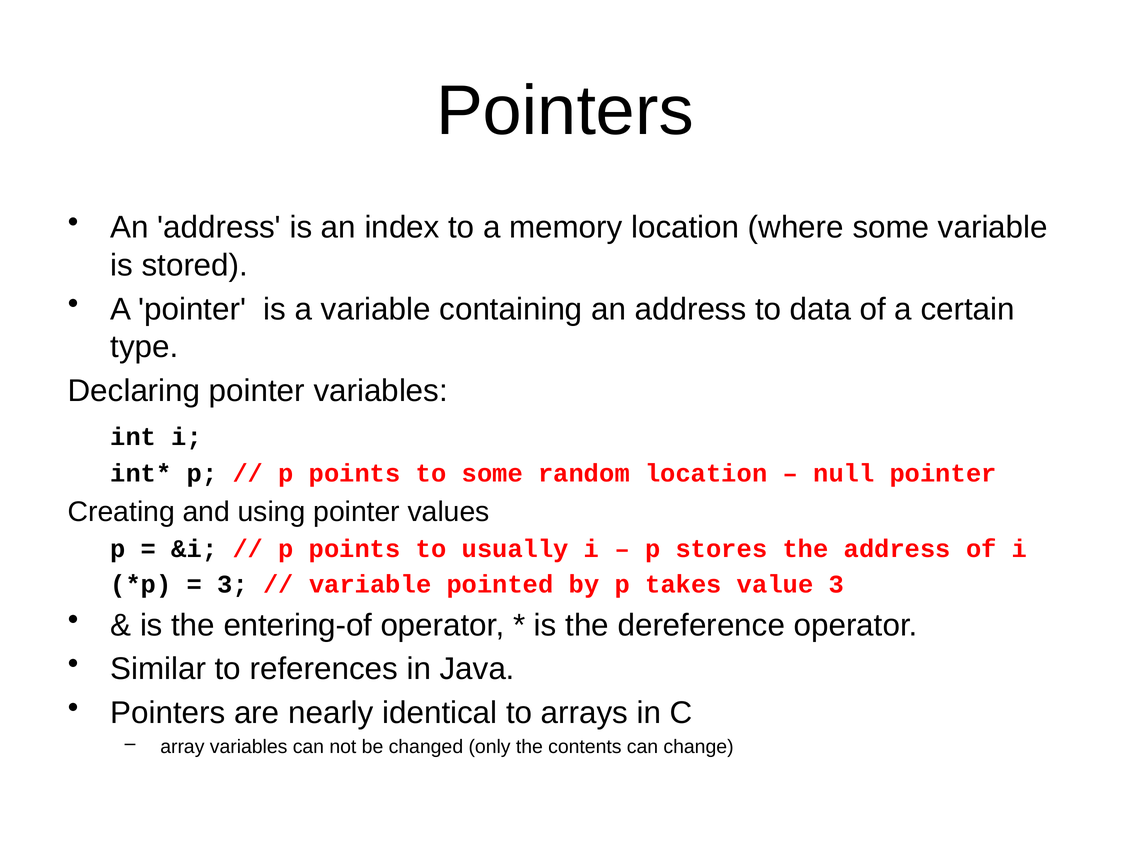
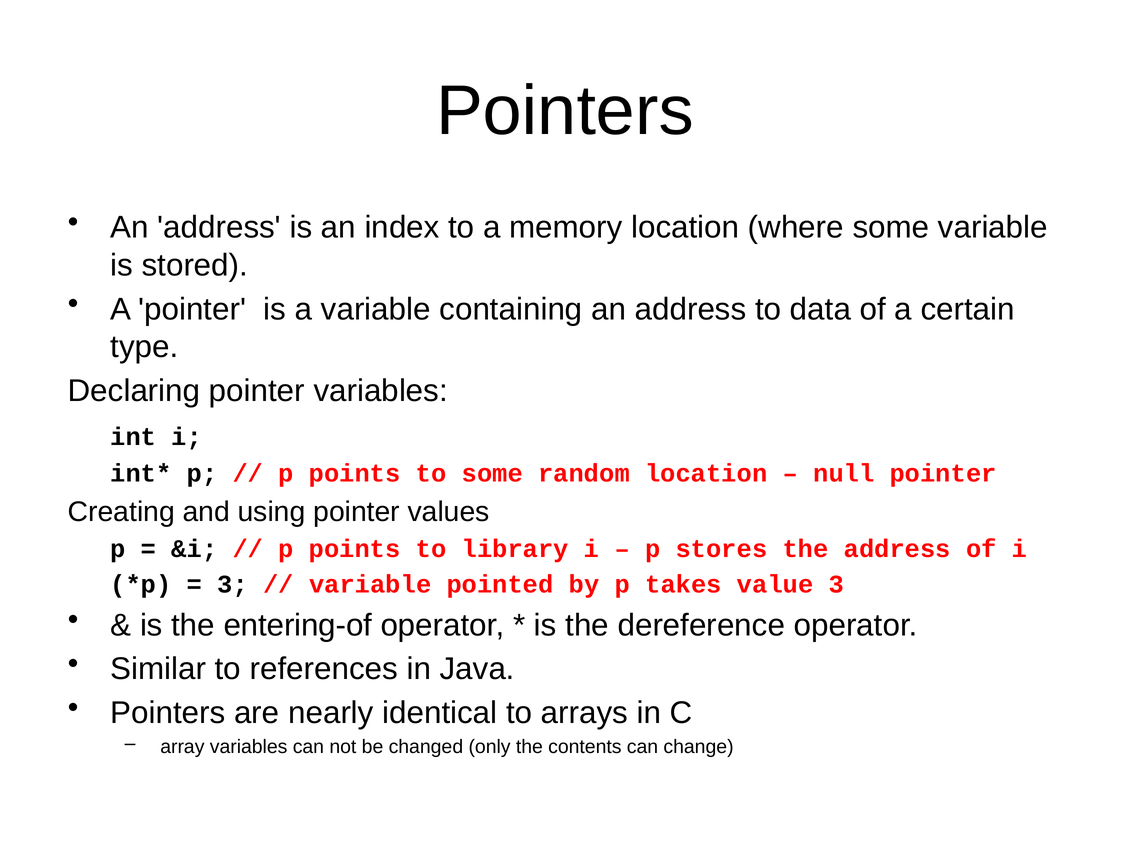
usually: usually -> library
